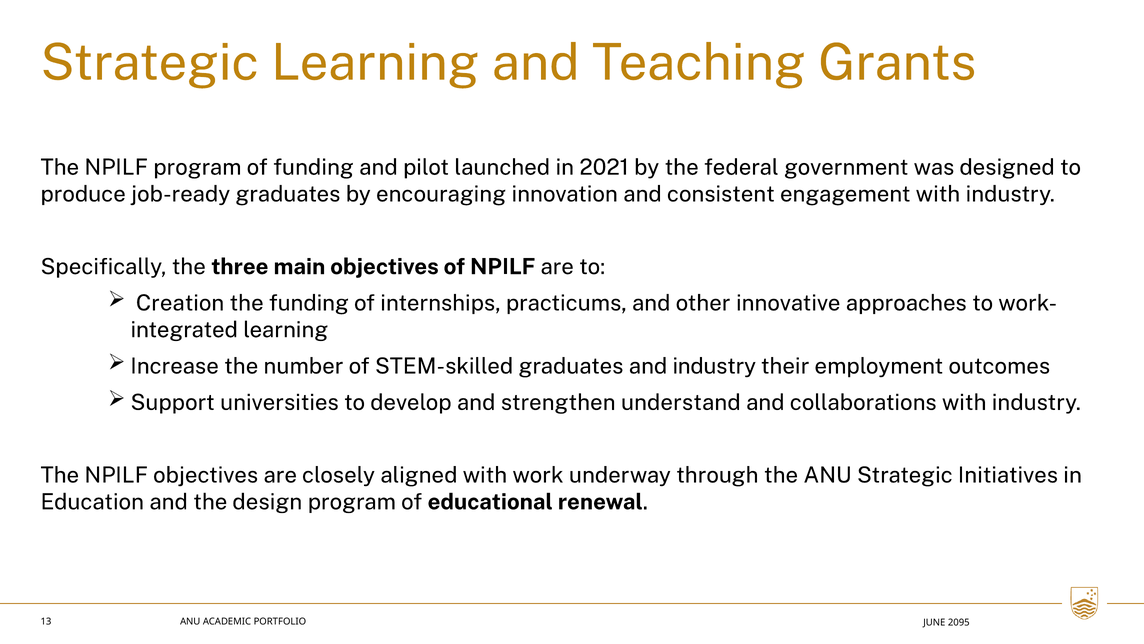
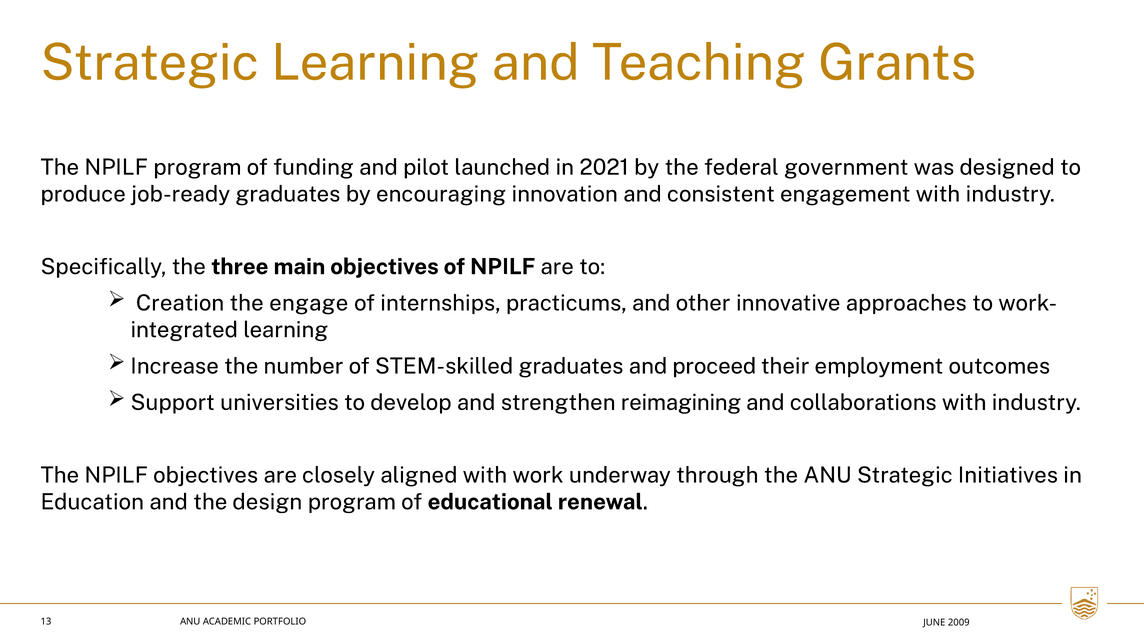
the funding: funding -> engage
and industry: industry -> proceed
understand: understand -> reimagining
2095: 2095 -> 2009
